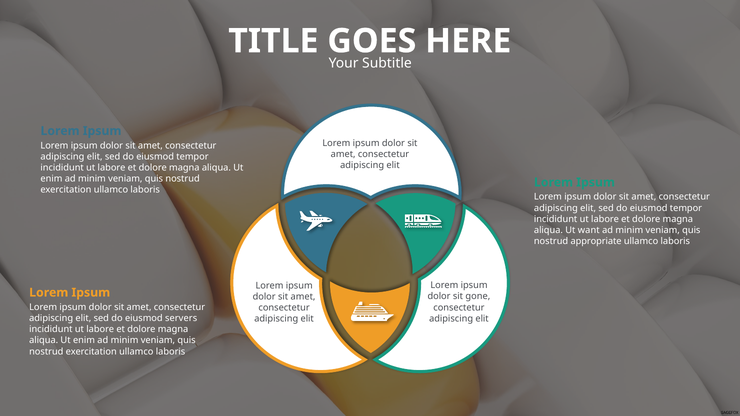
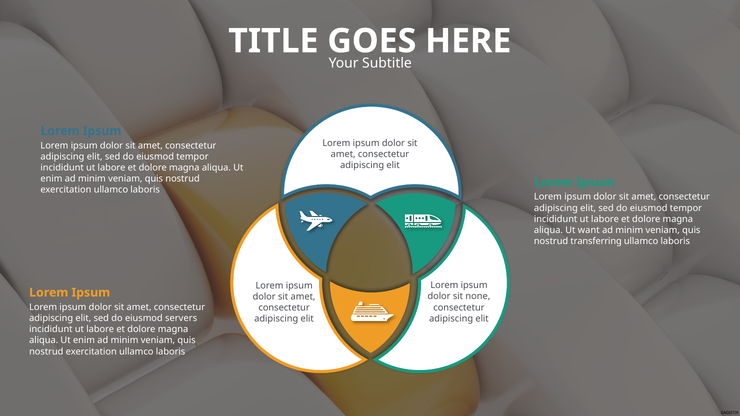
appropriate: appropriate -> transferring
gone: gone -> none
